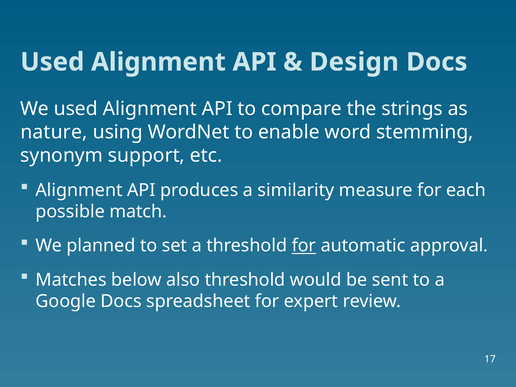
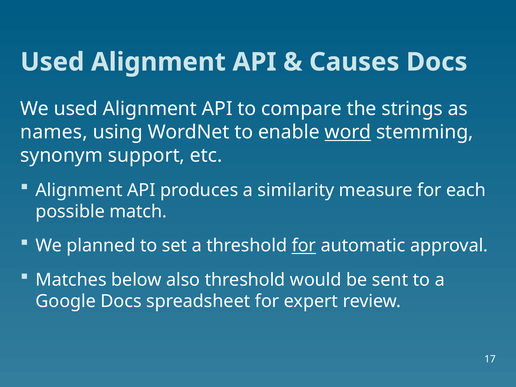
Design: Design -> Causes
nature: nature -> names
word underline: none -> present
